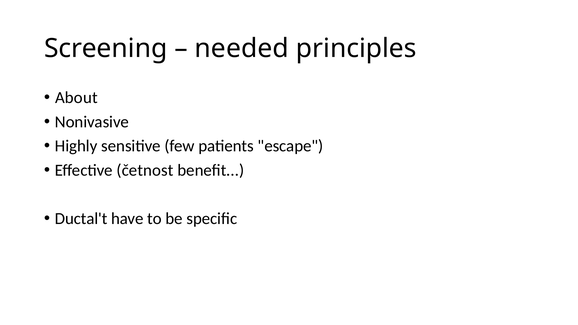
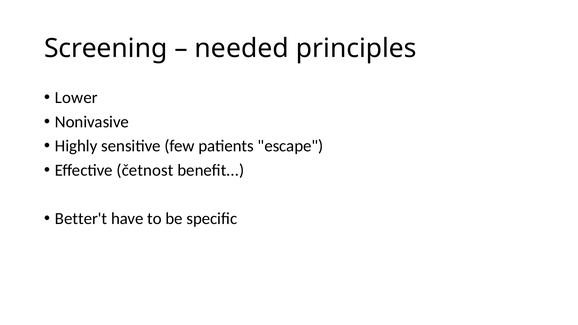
About: About -> Lower
Ductal't: Ductal't -> Better't
